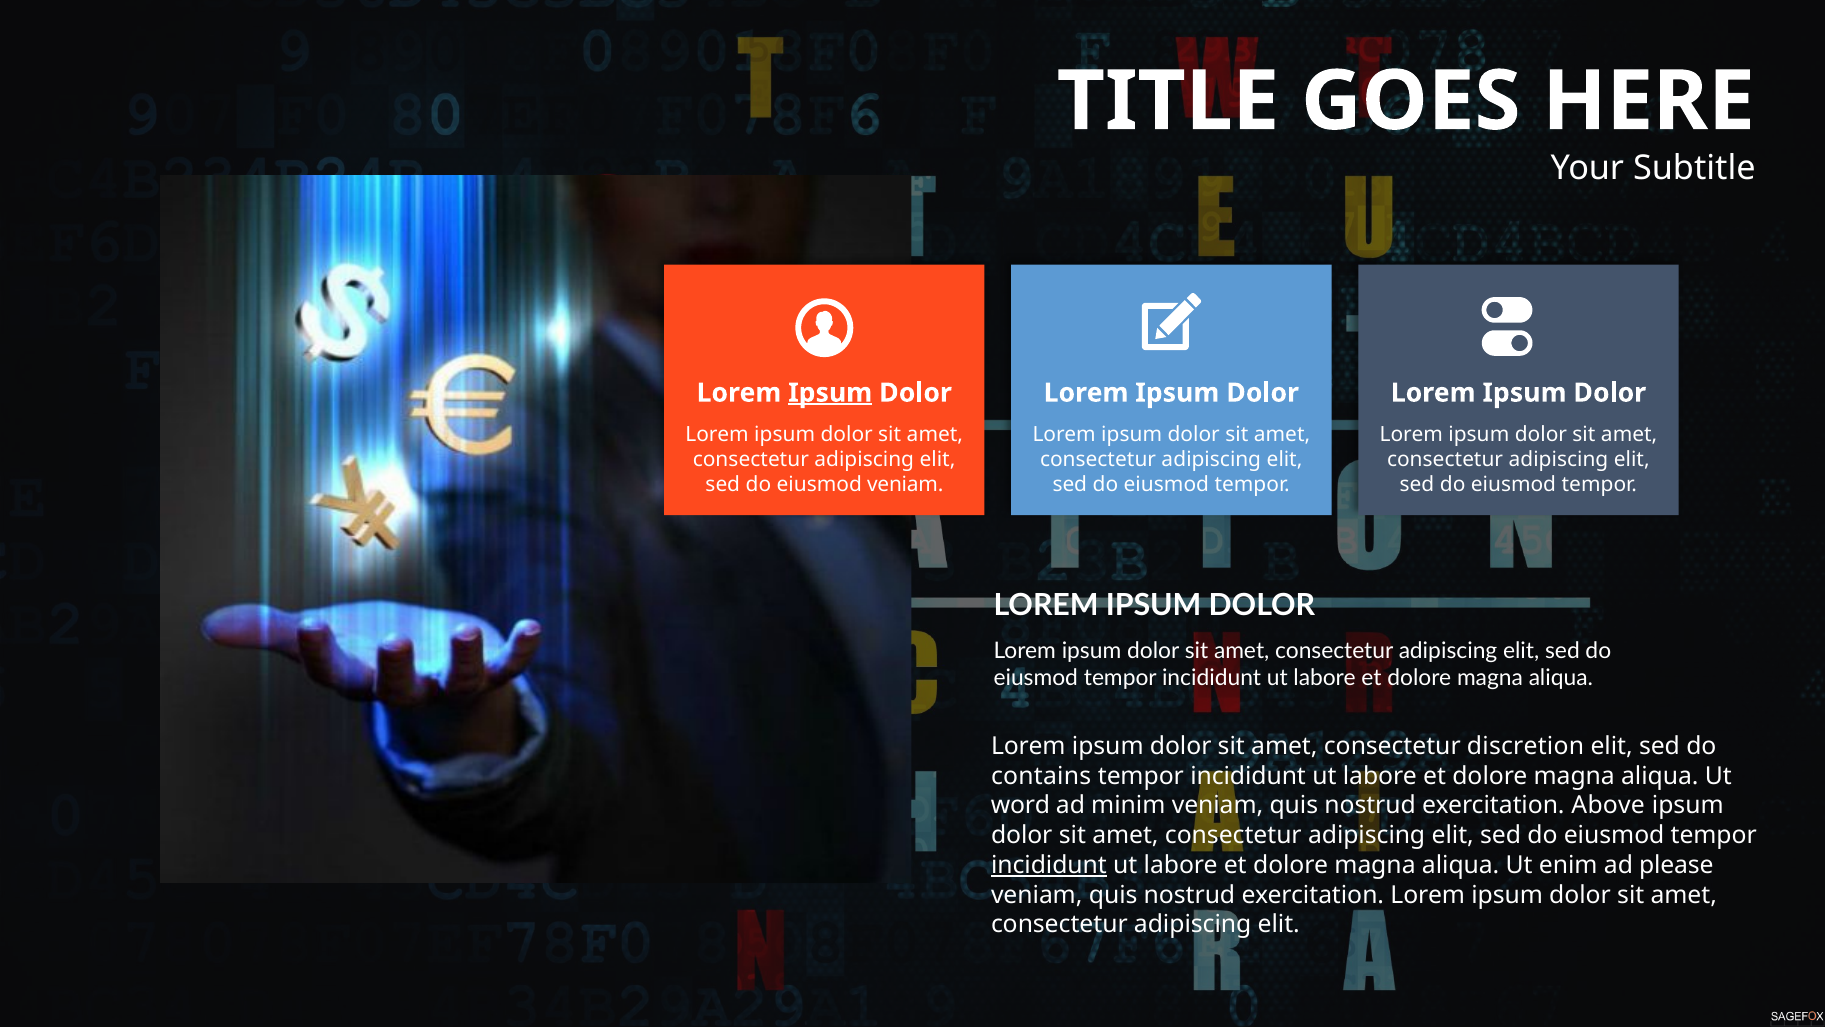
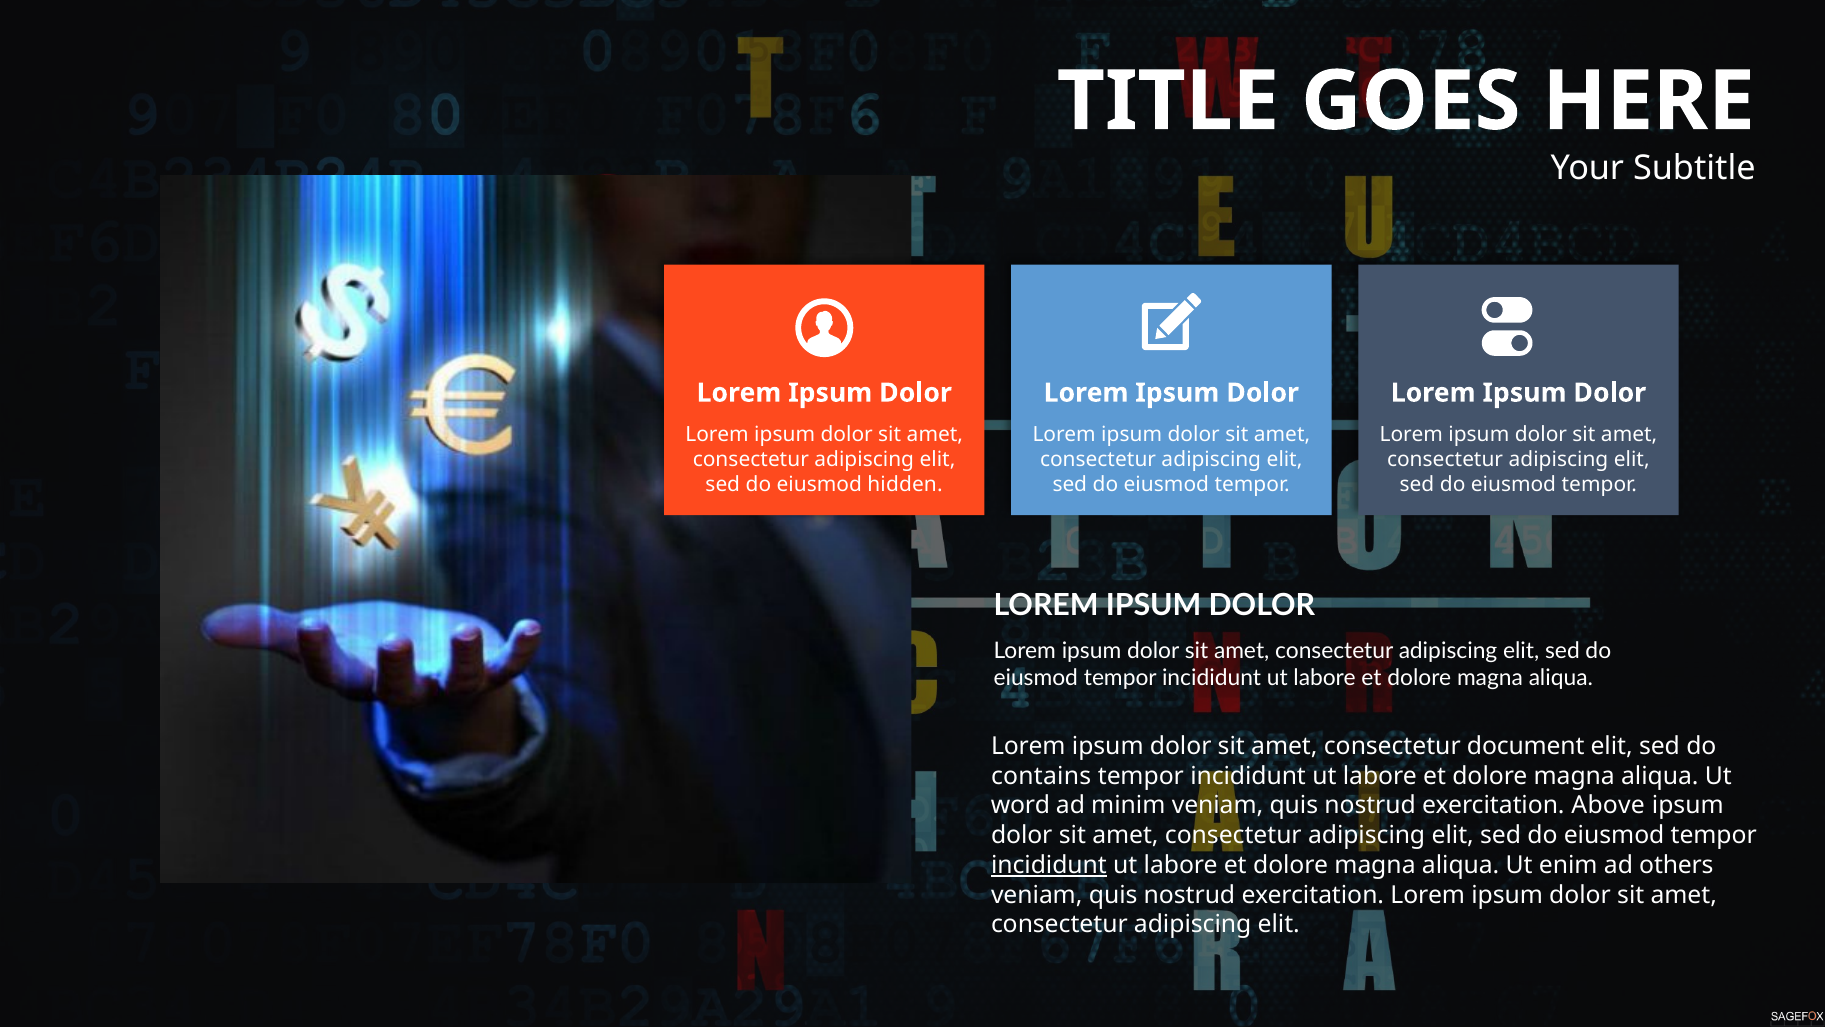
Ipsum at (830, 393) underline: present -> none
eiusmod veniam: veniam -> hidden
discretion: discretion -> document
please: please -> others
